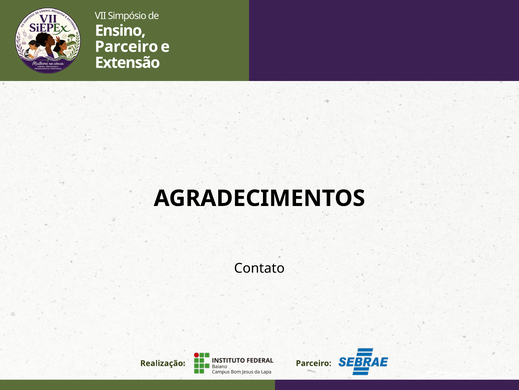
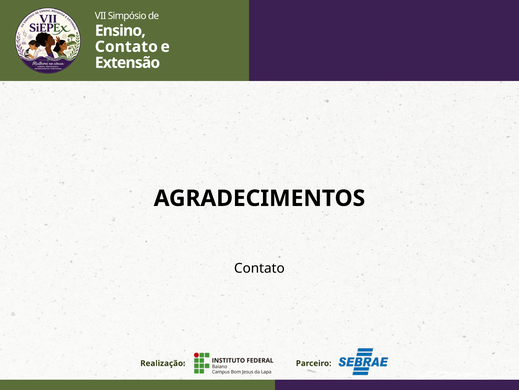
Parceiro at (126, 47): Parceiro -> Contato
